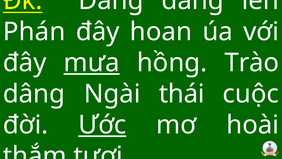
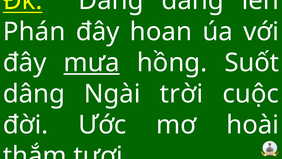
Trào: Trào -> Suốt
thái: thái -> trời
Ước underline: present -> none
